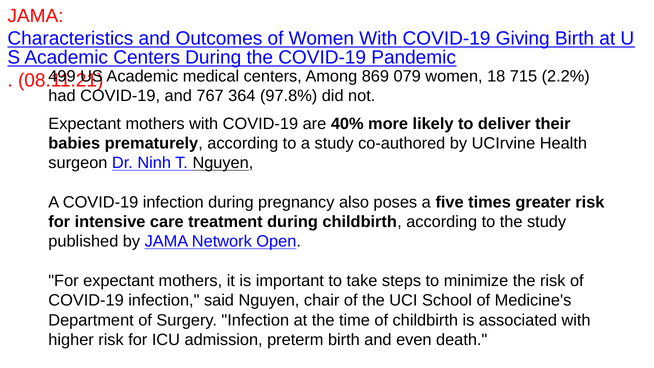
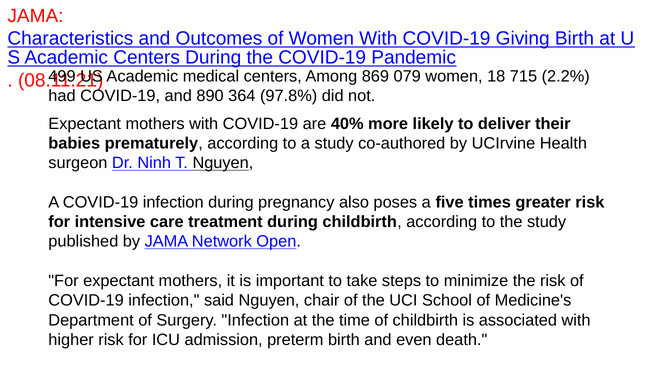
767: 767 -> 890
